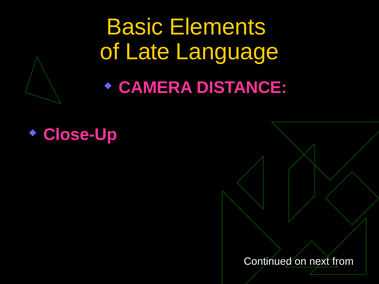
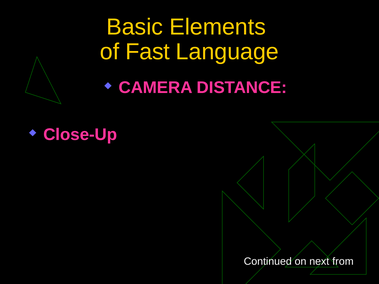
Late: Late -> Fast
